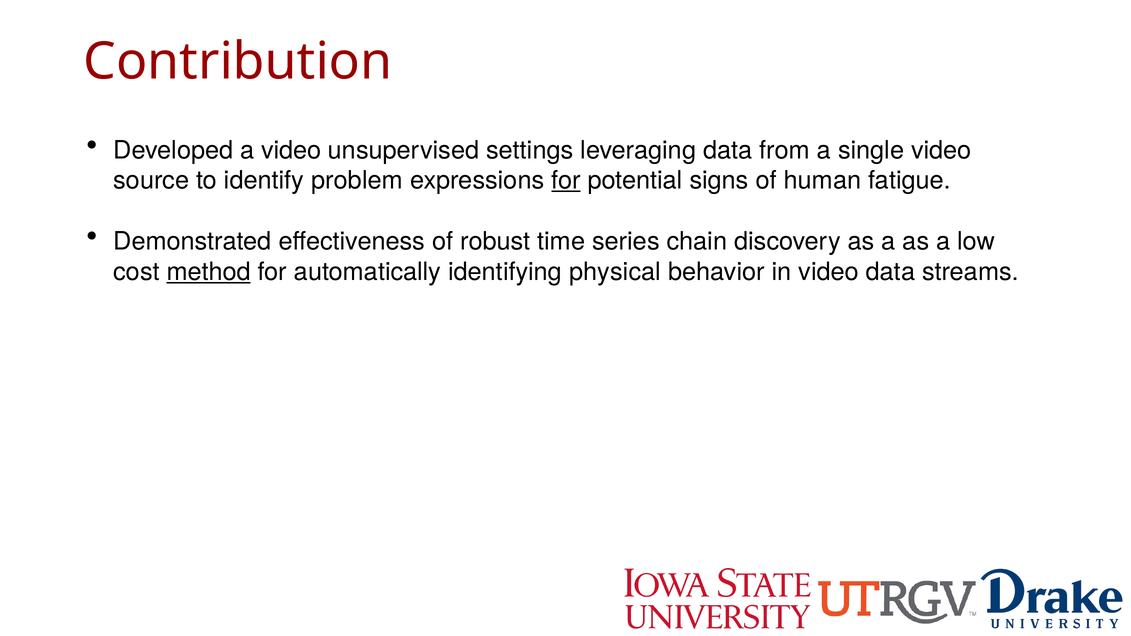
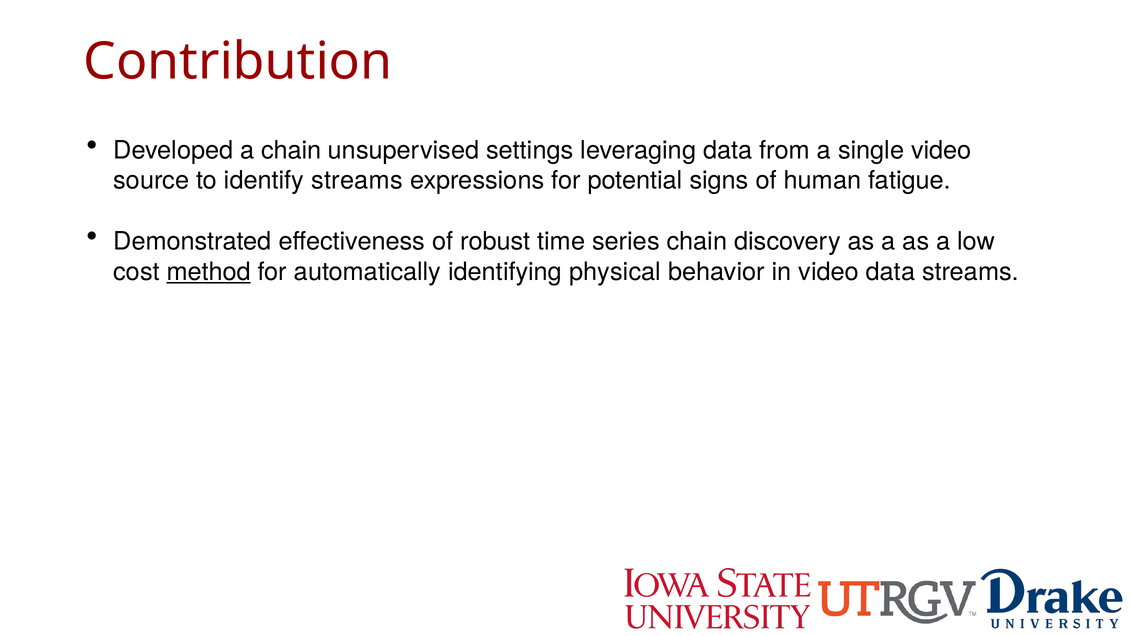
a video: video -> chain
identify problem: problem -> streams
for at (566, 181) underline: present -> none
